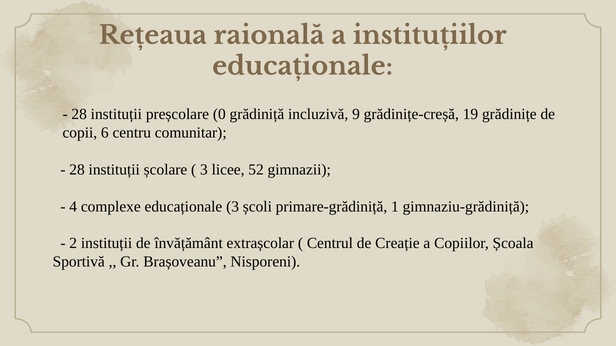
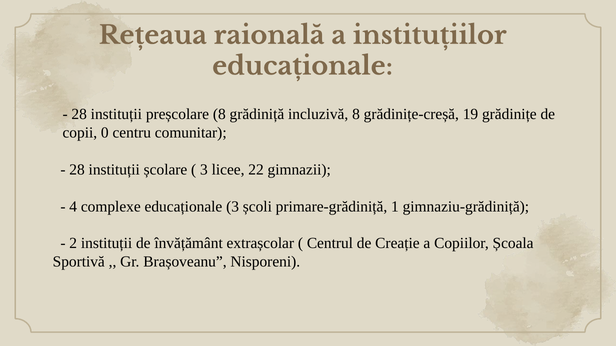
preșcolare 0: 0 -> 8
incluzivă 9: 9 -> 8
6: 6 -> 0
52: 52 -> 22
